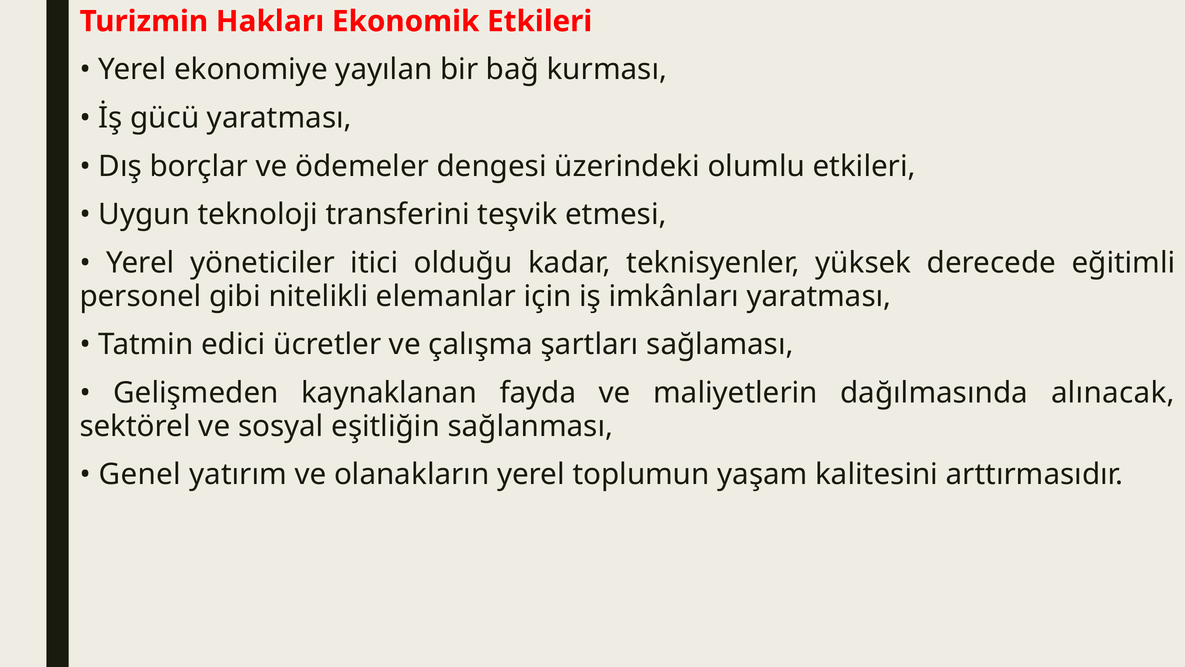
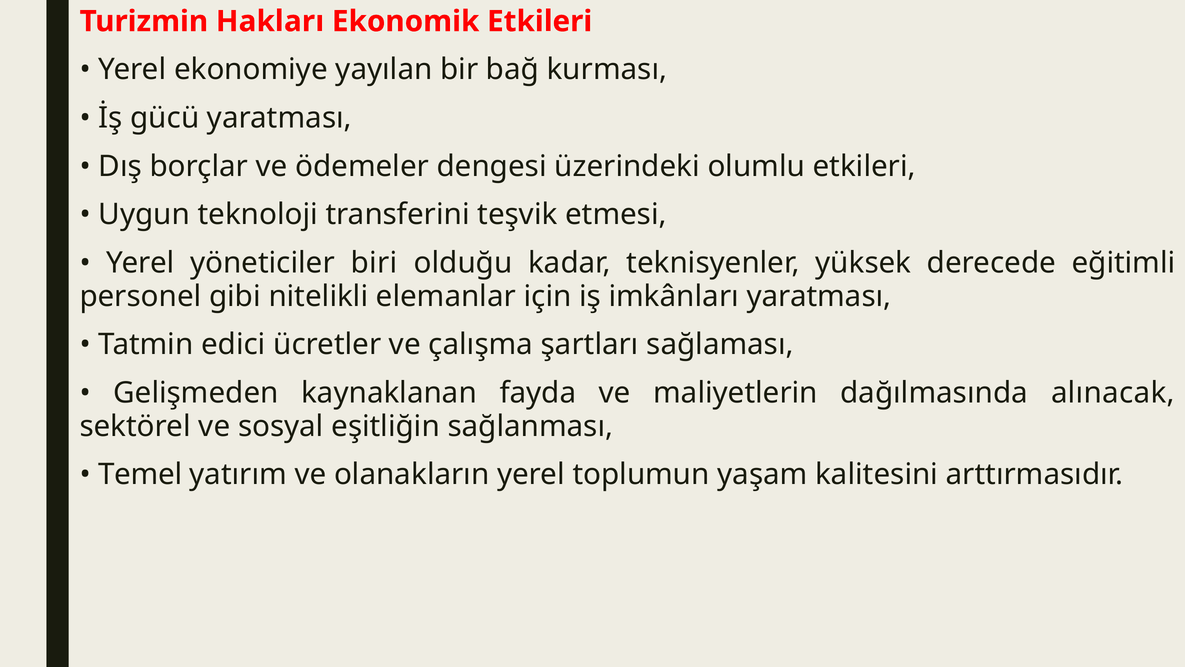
itici: itici -> biri
Genel: Genel -> Temel
